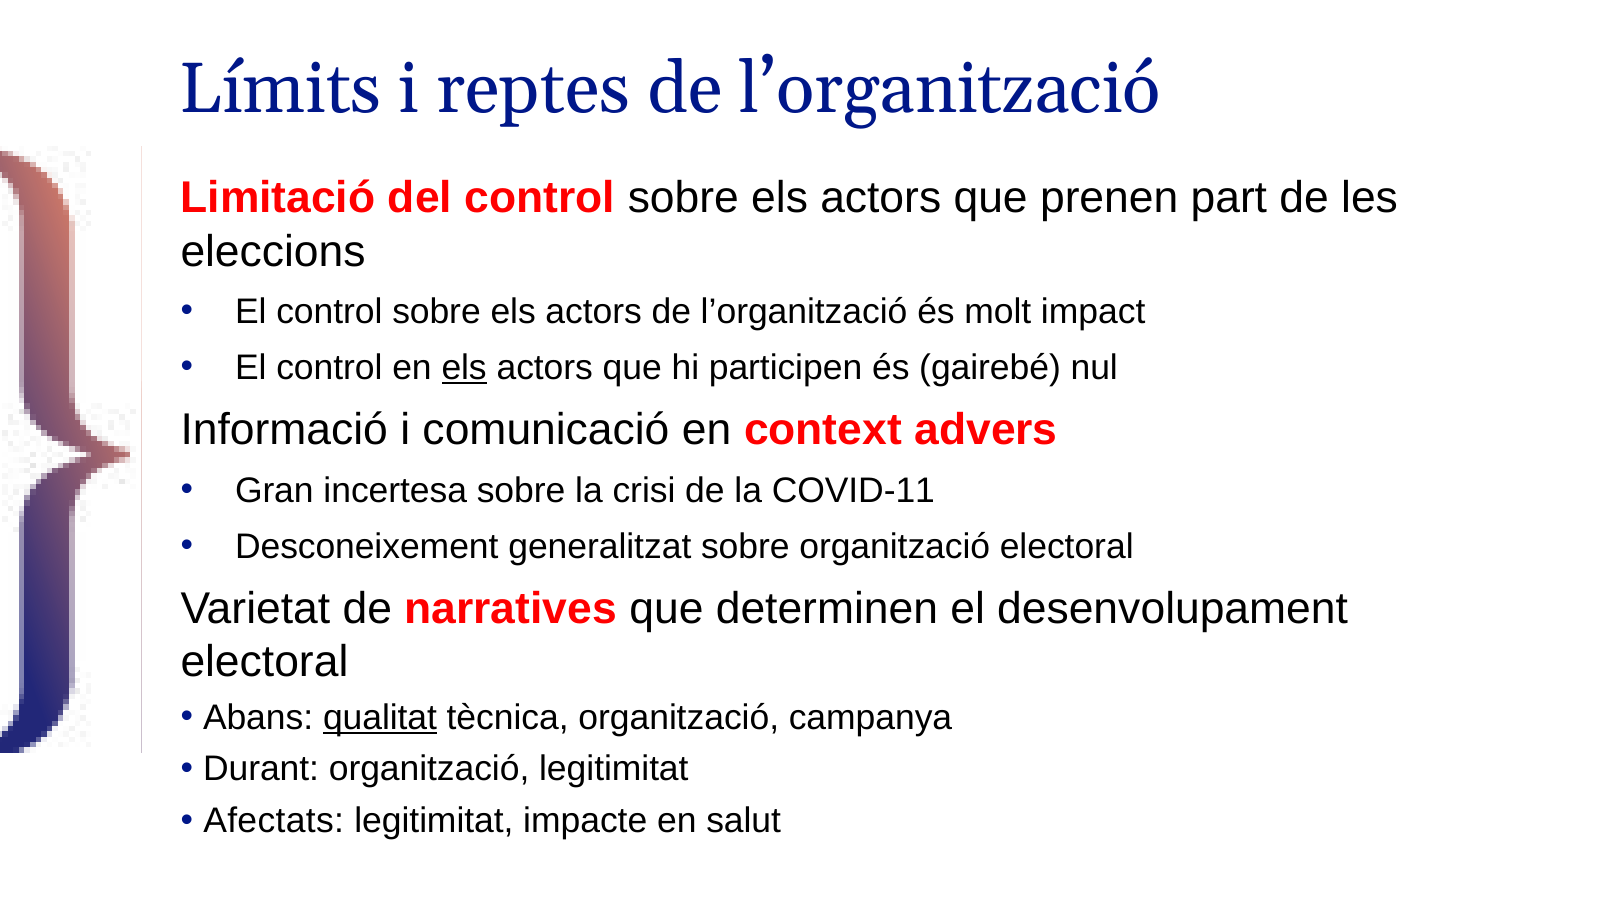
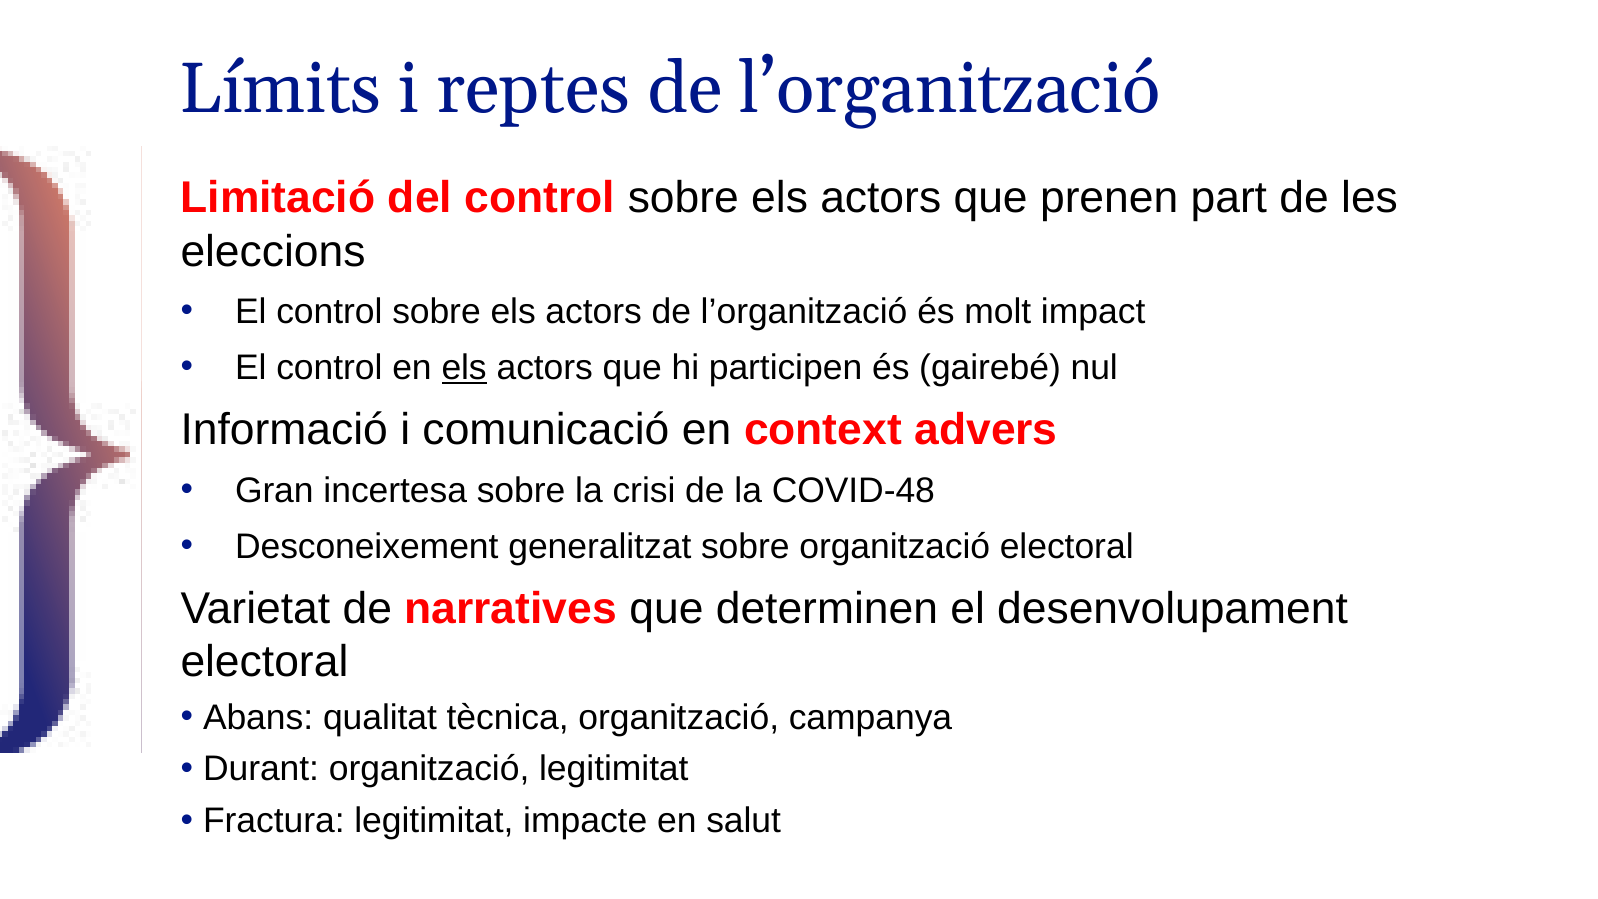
COVID-11: COVID-11 -> COVID-48
qualitat underline: present -> none
Afectats: Afectats -> Fractura
